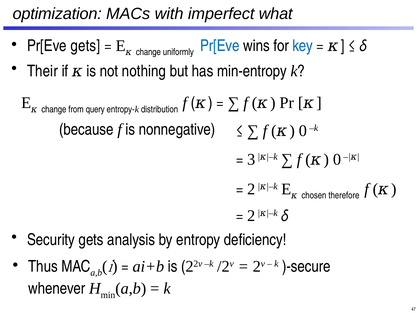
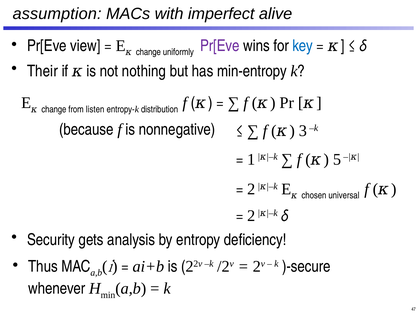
optimization: optimization -> assumption
what: what -> alive
Pr[Eve gets: gets -> view
Pr[Eve at (220, 46) colour: blue -> purple
query: query -> listen
0 at (303, 131): 0 -> 3
0 at (337, 159): 0 -> 5
3: 3 -> 1
therefore: therefore -> universal
